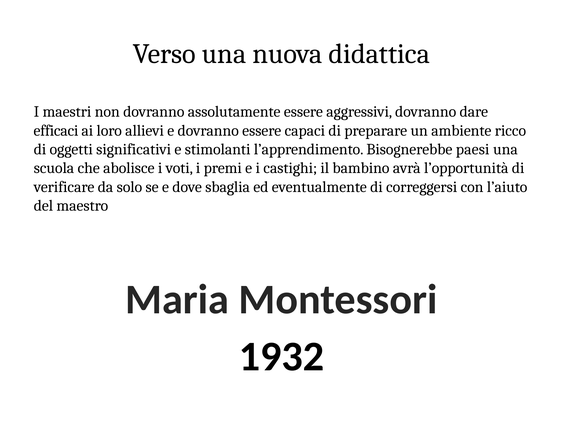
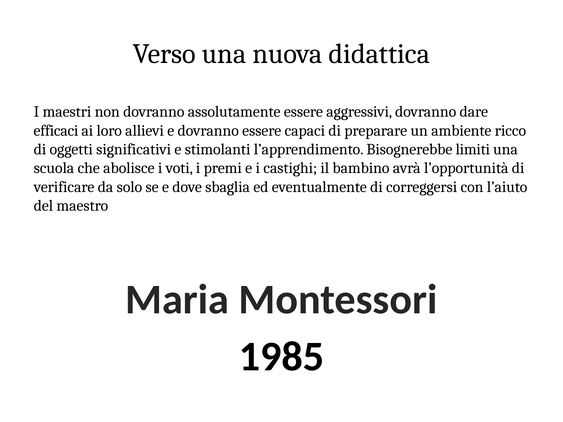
paesi: paesi -> limiti
1932: 1932 -> 1985
